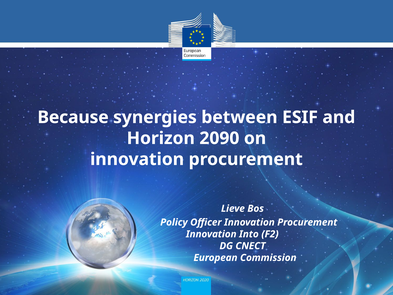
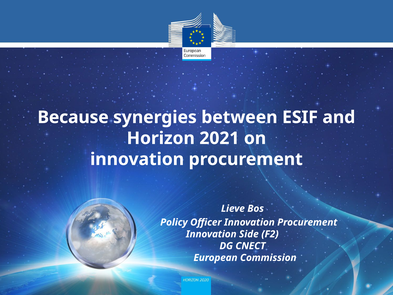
2090: 2090 -> 2021
Into: Into -> Side
